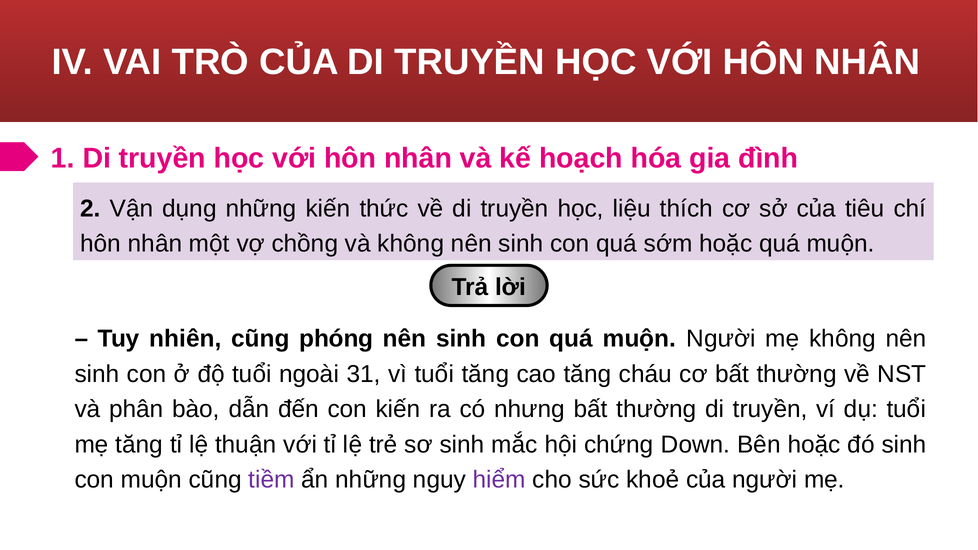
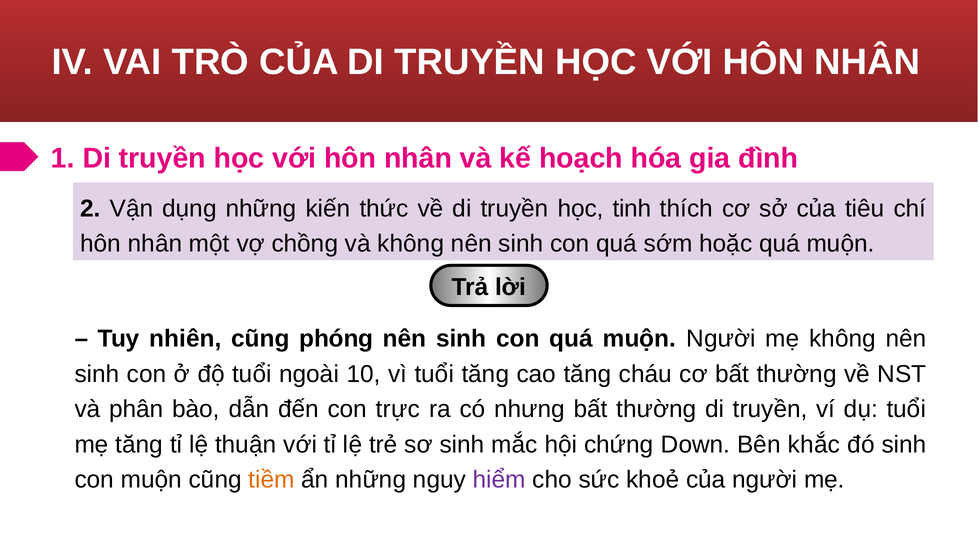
liệu: liệu -> tinh
31: 31 -> 10
con kiến: kiến -> trực
Bên hoặc: hoặc -> khắc
tiềm colour: purple -> orange
